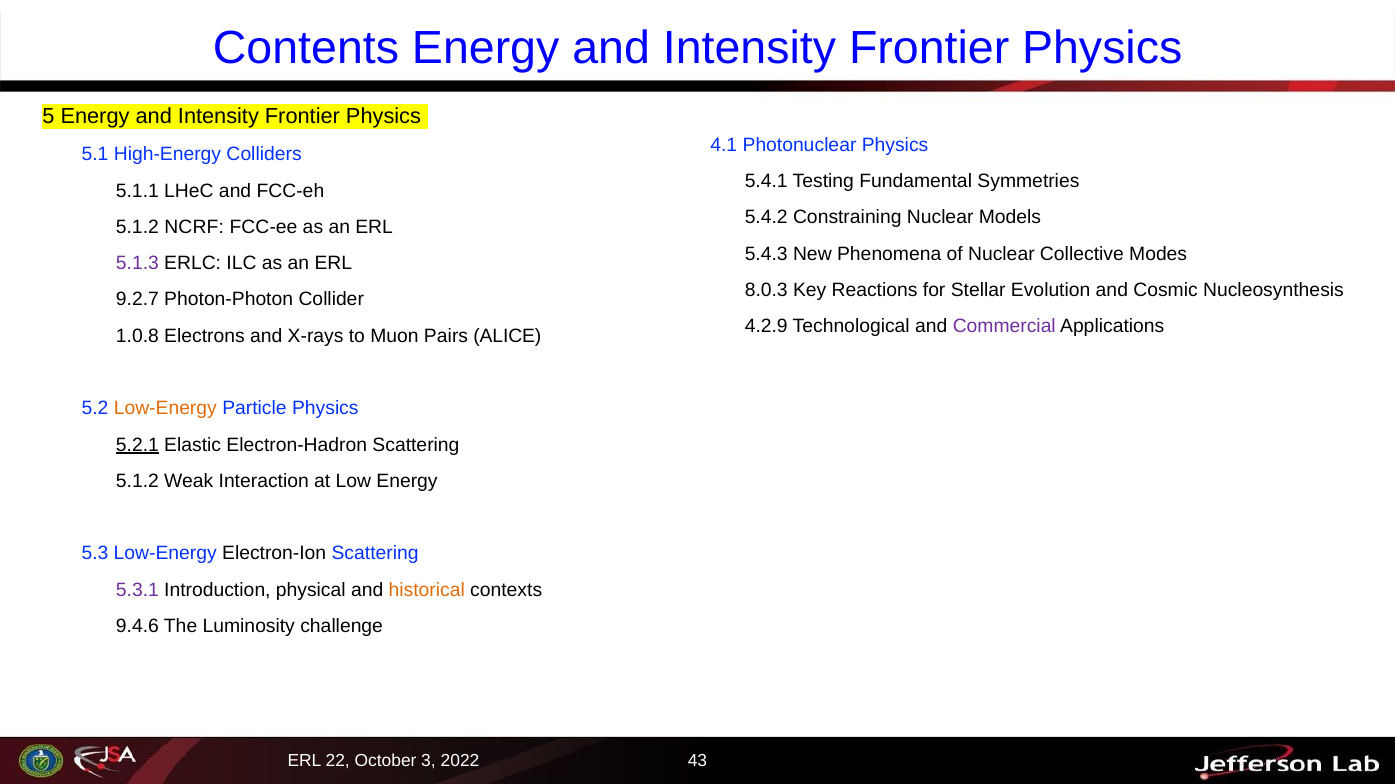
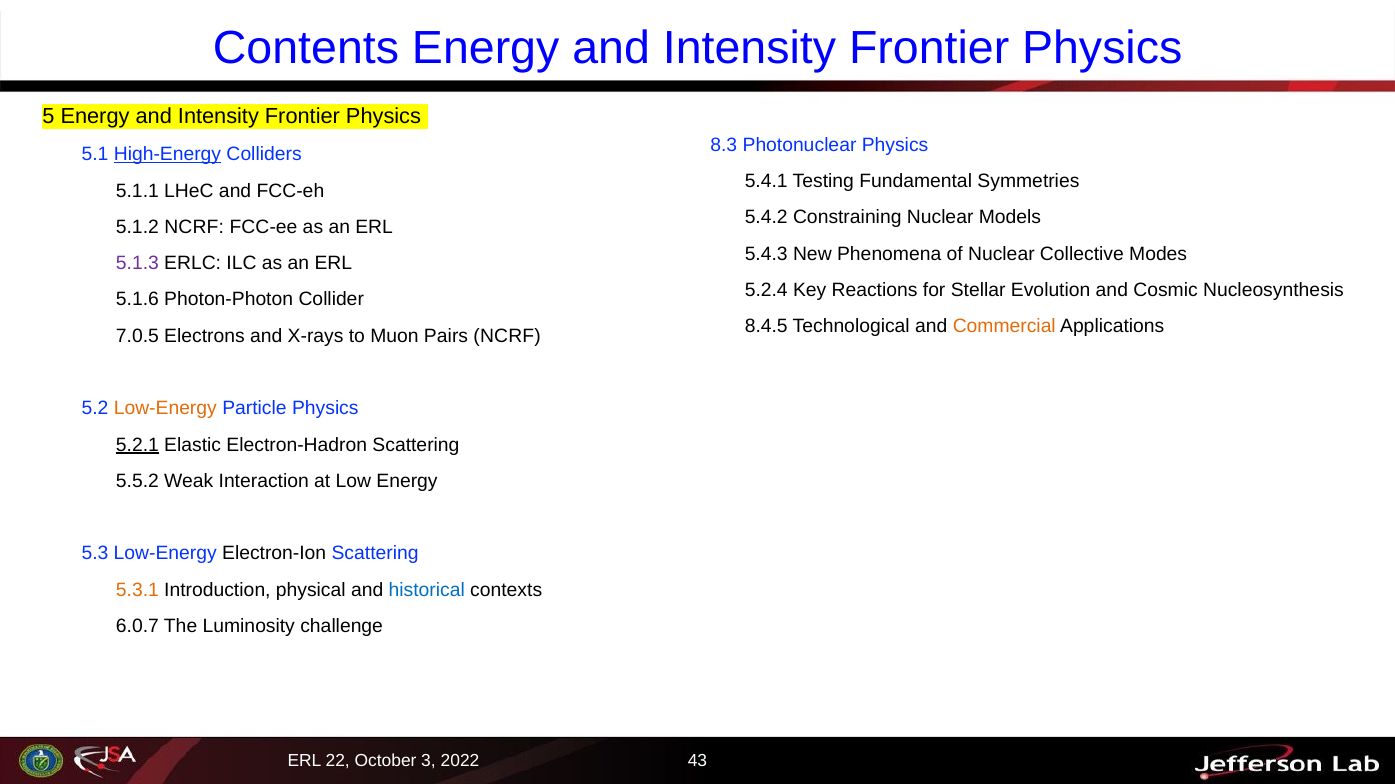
4.1: 4.1 -> 8.3
High-Energy underline: none -> present
8.0.3: 8.0.3 -> 5.2.4
9.2.7: 9.2.7 -> 5.1.6
4.2.9: 4.2.9 -> 8.4.5
Commercial colour: purple -> orange
1.0.8: 1.0.8 -> 7.0.5
Pairs ALICE: ALICE -> NCRF
5.1.2 at (137, 481): 5.1.2 -> 5.5.2
5.3.1 colour: purple -> orange
historical colour: orange -> blue
9.4.6: 9.4.6 -> 6.0.7
